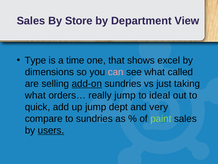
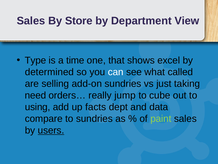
dimensions: dimensions -> determined
can colour: pink -> white
add-on underline: present -> none
what at (35, 95): what -> need
ideal: ideal -> cube
quick: quick -> using
up jump: jump -> facts
very: very -> data
